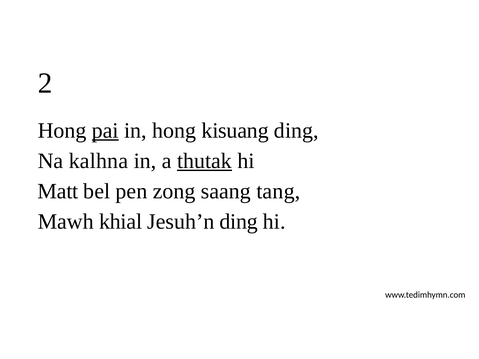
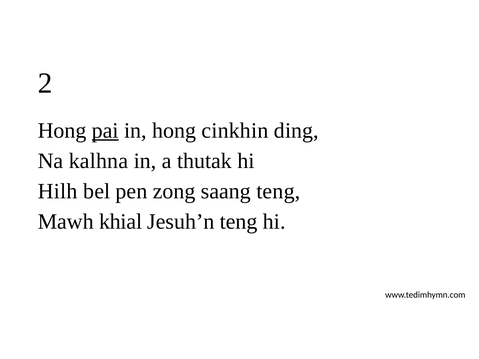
kisuang: kisuang -> cinkhin
thutak underline: present -> none
Matt: Matt -> Hilh
saang tang: tang -> teng
Jesuh’n ding: ding -> teng
